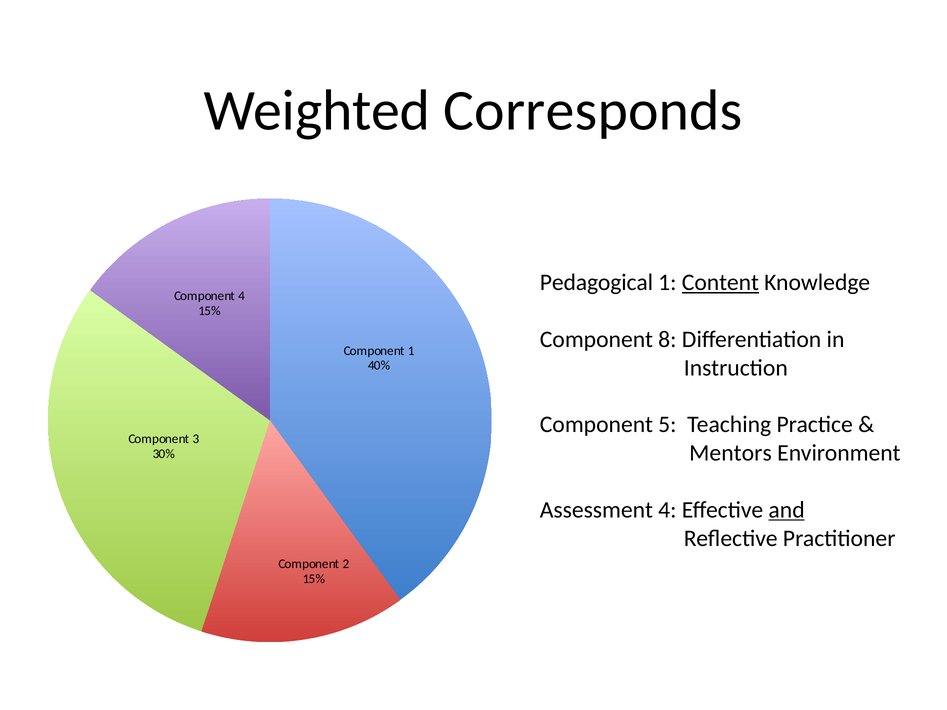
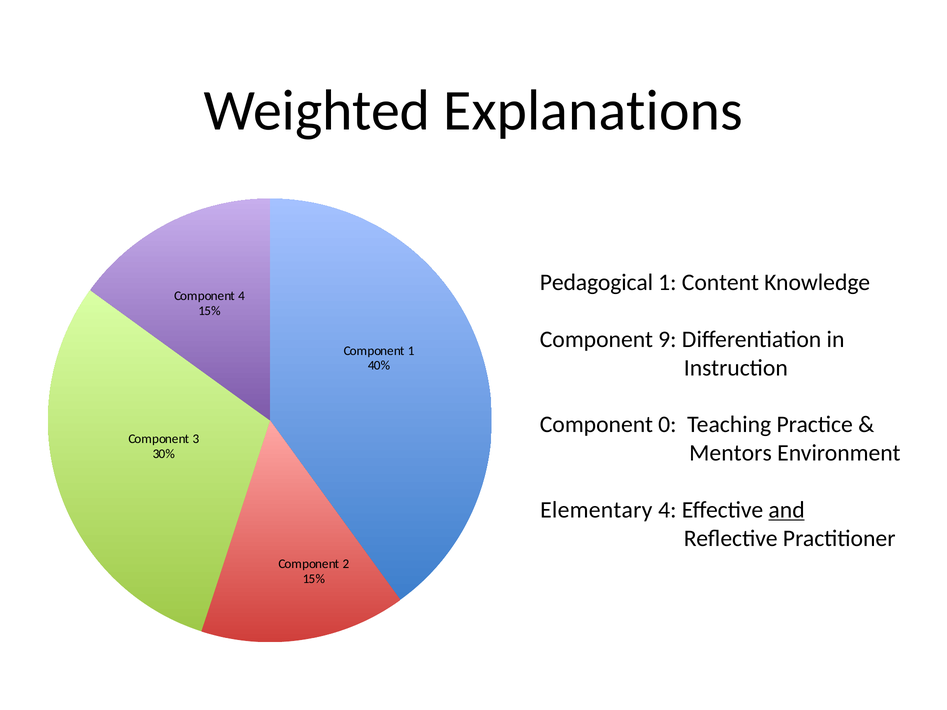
Corresponds: Corresponds -> Explanations
Content underline: present -> none
8: 8 -> 9
5: 5 -> 0
Assessment: Assessment -> Elementary
